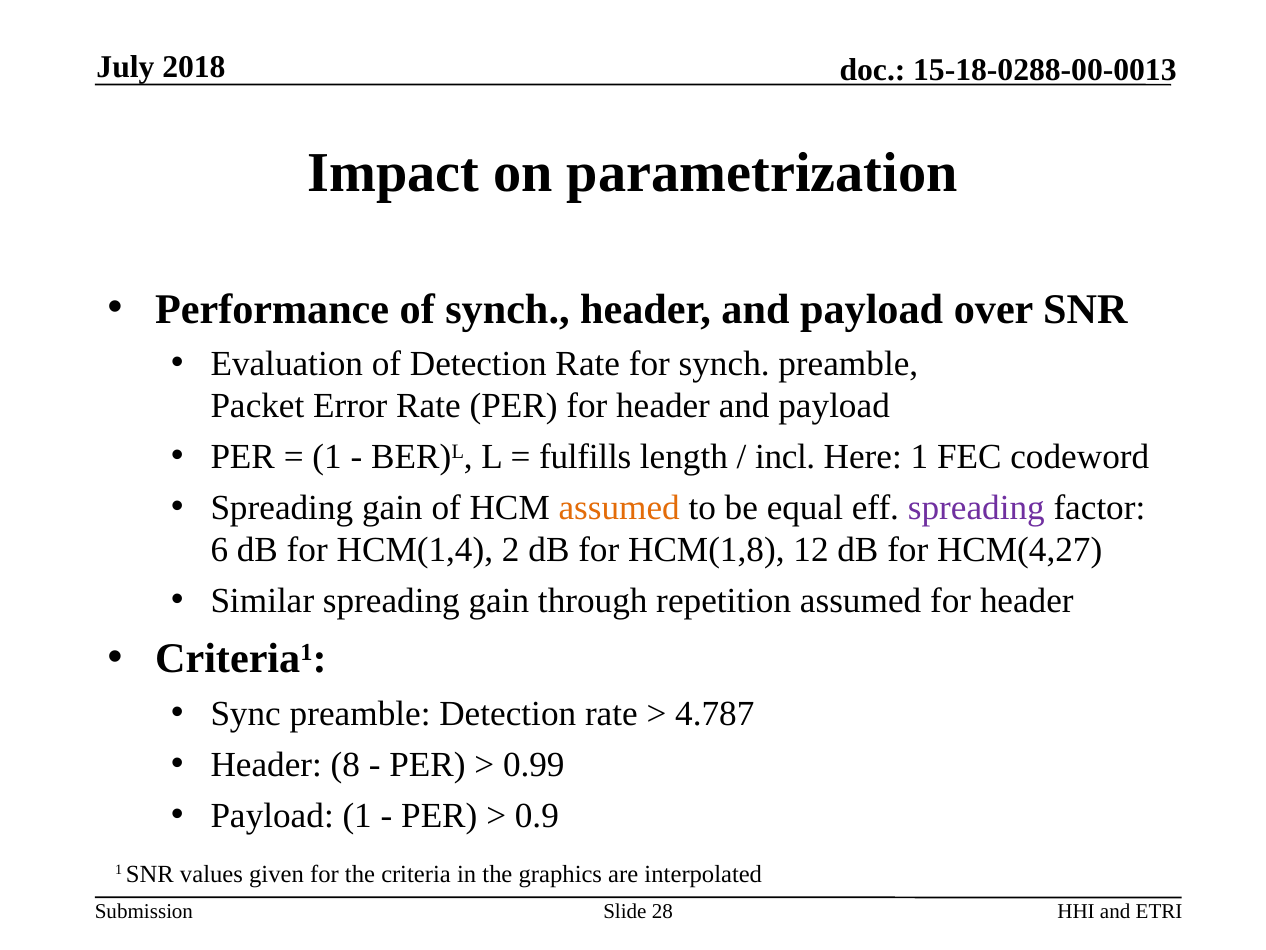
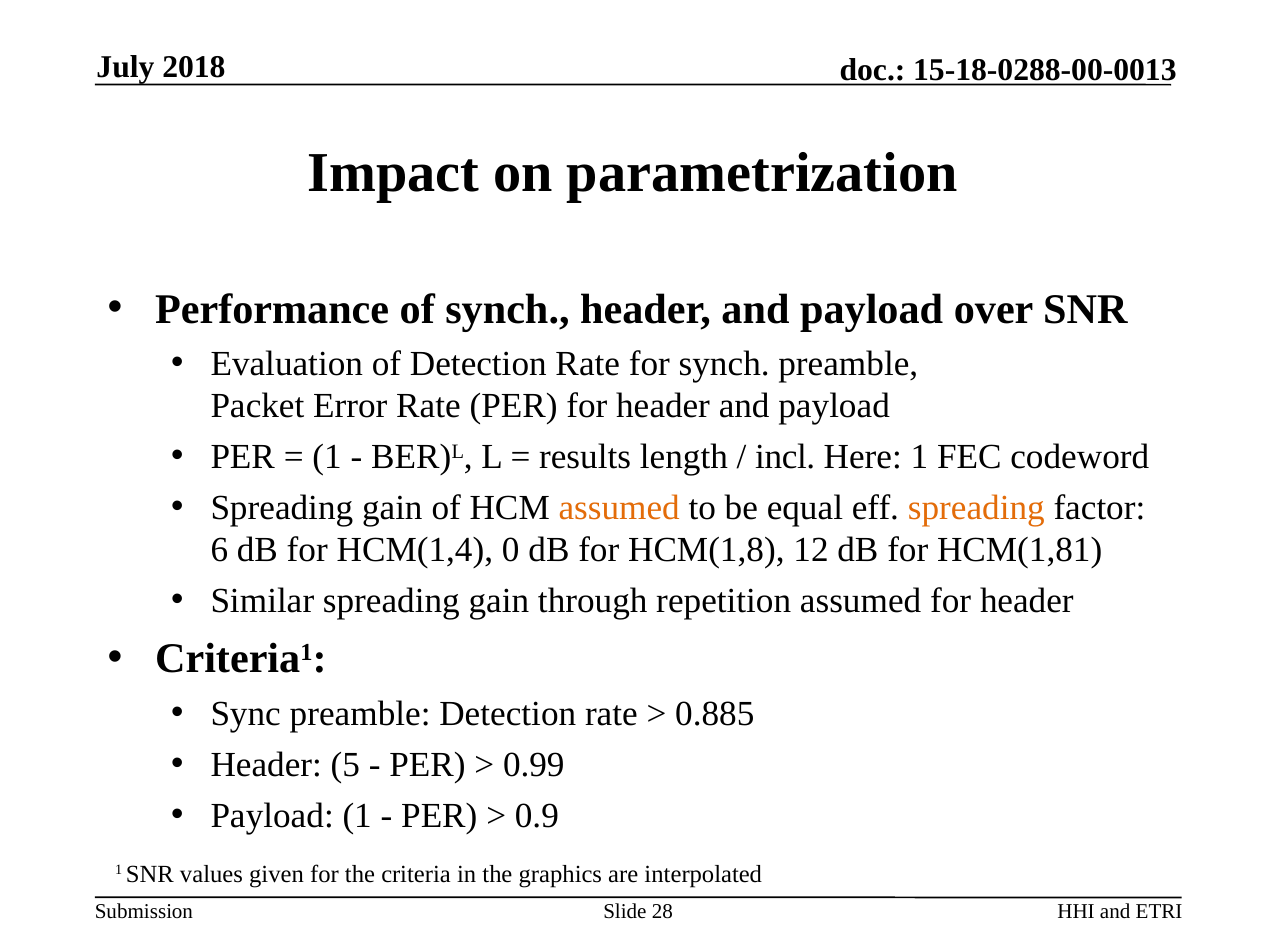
fulfills: fulfills -> results
spreading at (976, 508) colour: purple -> orange
2: 2 -> 0
HCM(4,27: HCM(4,27 -> HCM(1,81
4.787: 4.787 -> 0.885
8: 8 -> 5
